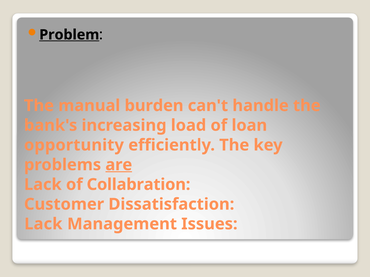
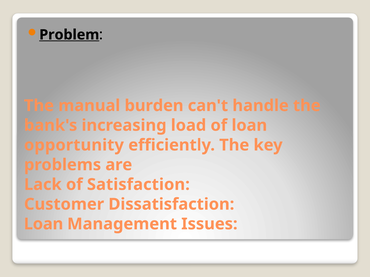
are underline: present -> none
Collabration: Collabration -> Satisfaction
Lack at (43, 224): Lack -> Loan
